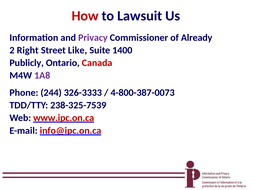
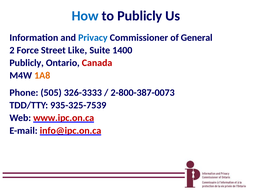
How colour: red -> blue
to Lawsuit: Lawsuit -> Publicly
Privacy colour: purple -> blue
Already: Already -> General
Right: Right -> Force
1A8 colour: purple -> orange
244: 244 -> 505
4-800-387-0073: 4-800-387-0073 -> 2-800-387-0073
238-325-7539: 238-325-7539 -> 935-325-7539
